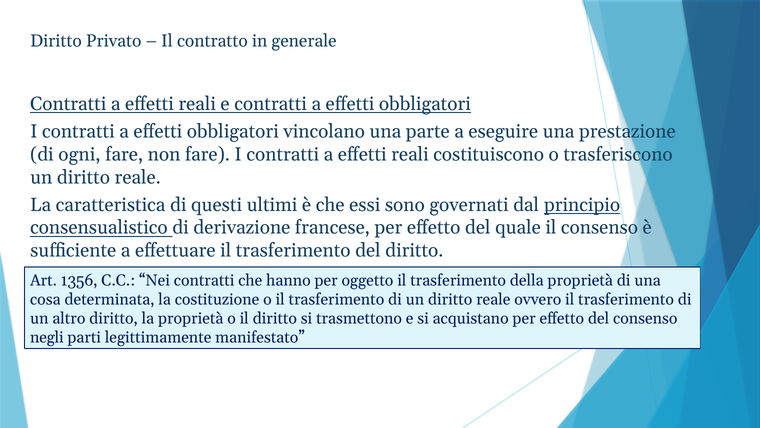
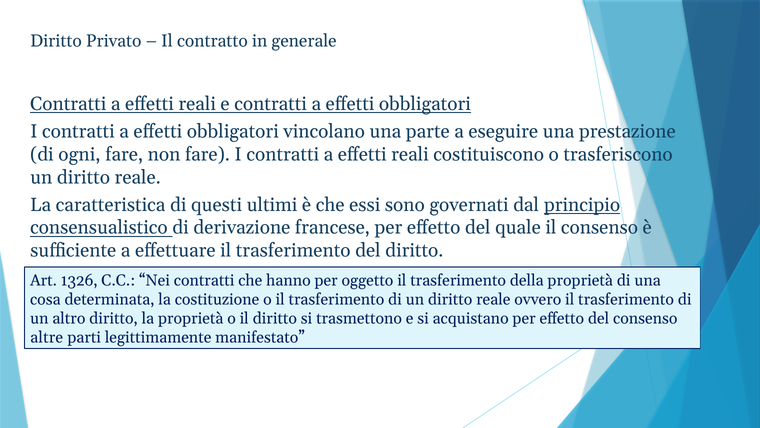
1356: 1356 -> 1326
negli: negli -> altre
